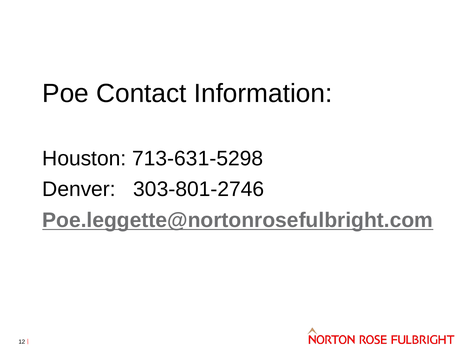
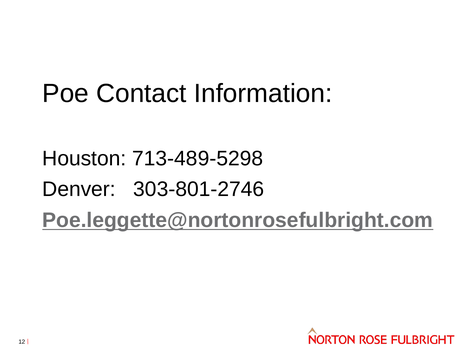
713-631-5298: 713-631-5298 -> 713-489-5298
